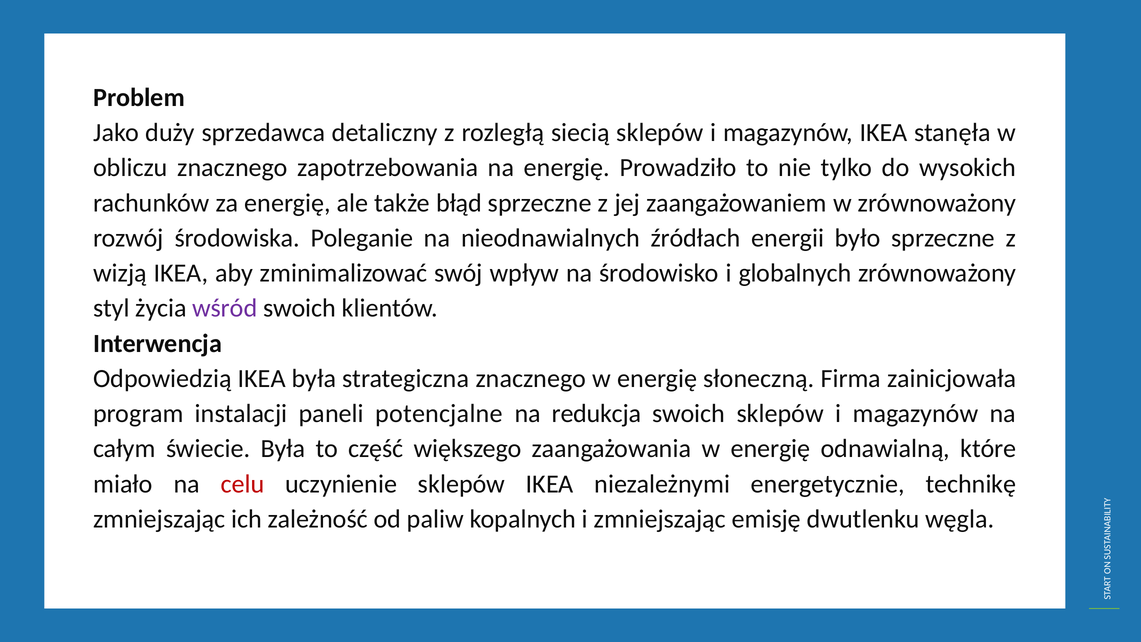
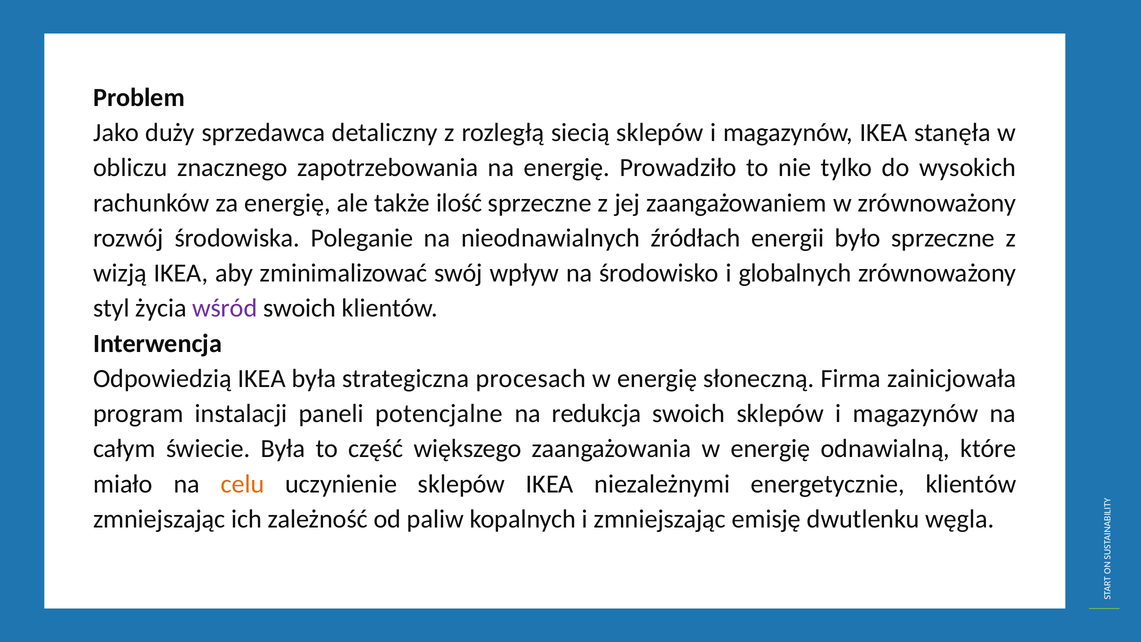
błąd: błąd -> ilość
strategiczna znacznego: znacznego -> procesach
celu colour: red -> orange
energetycznie technikę: technikę -> klientów
